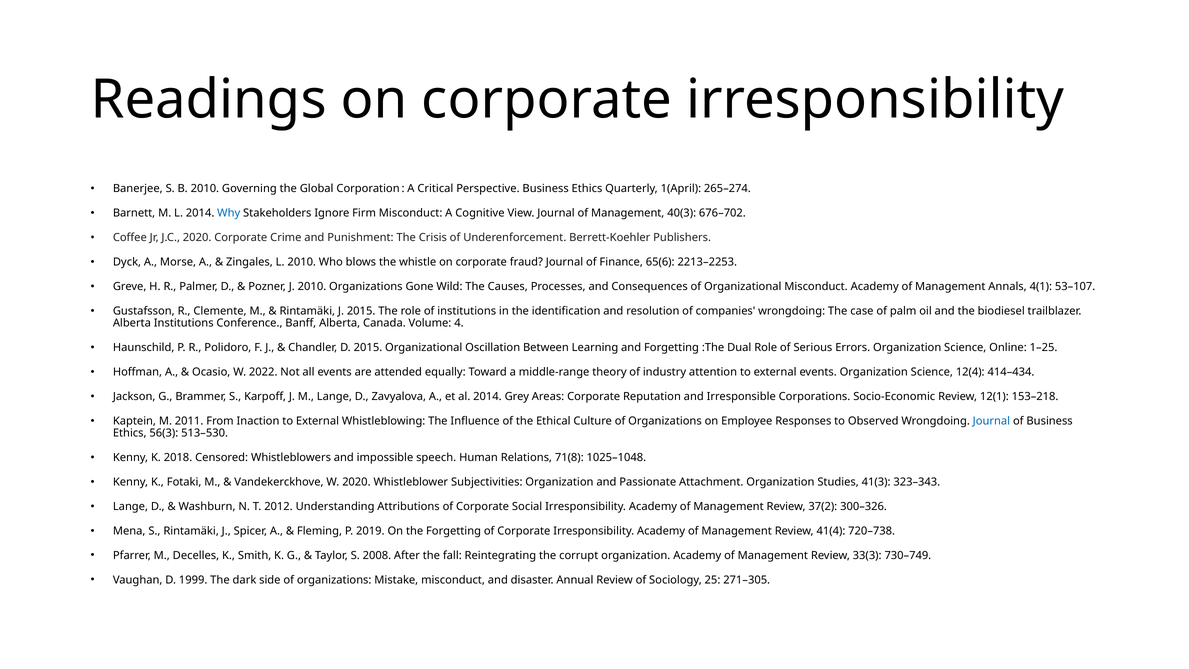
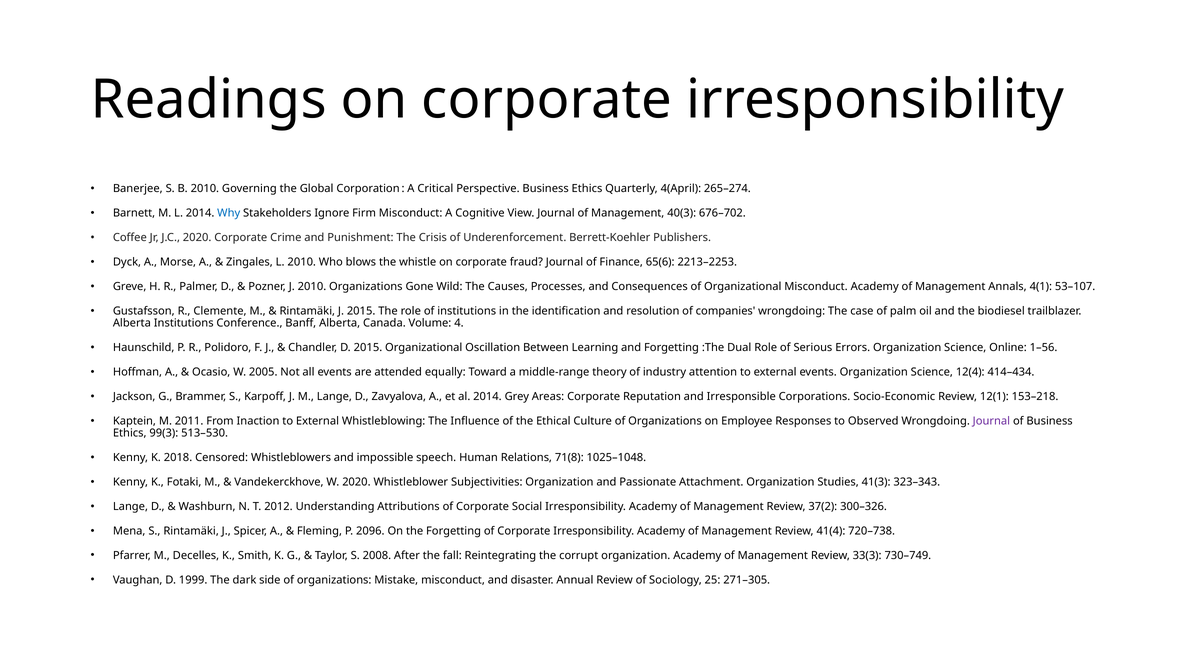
1(April: 1(April -> 4(April
1–25: 1–25 -> 1–56
2022: 2022 -> 2005
Journal at (991, 421) colour: blue -> purple
56(3: 56(3 -> 99(3
2019: 2019 -> 2096
